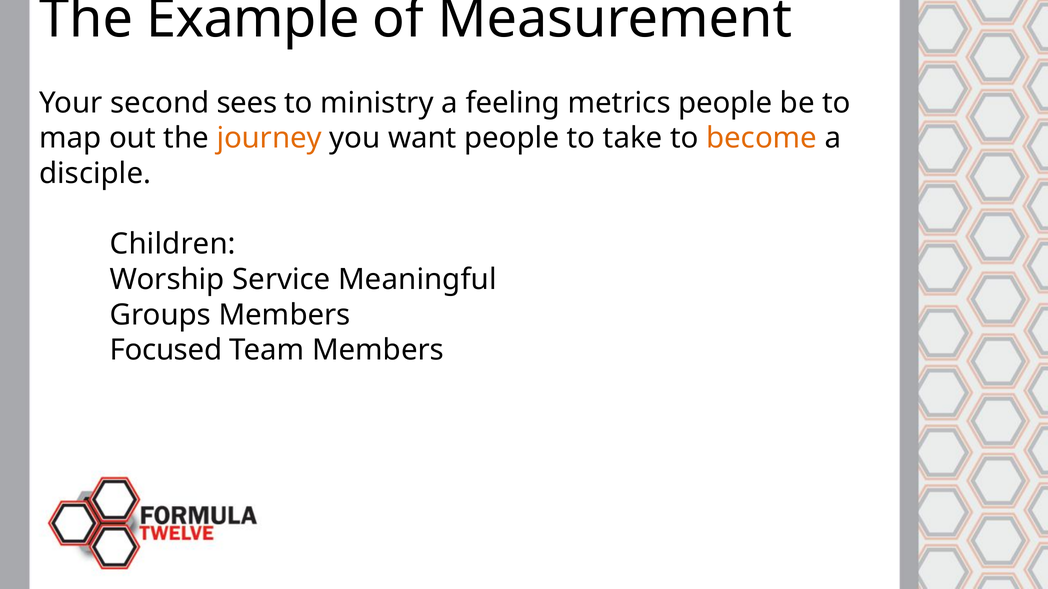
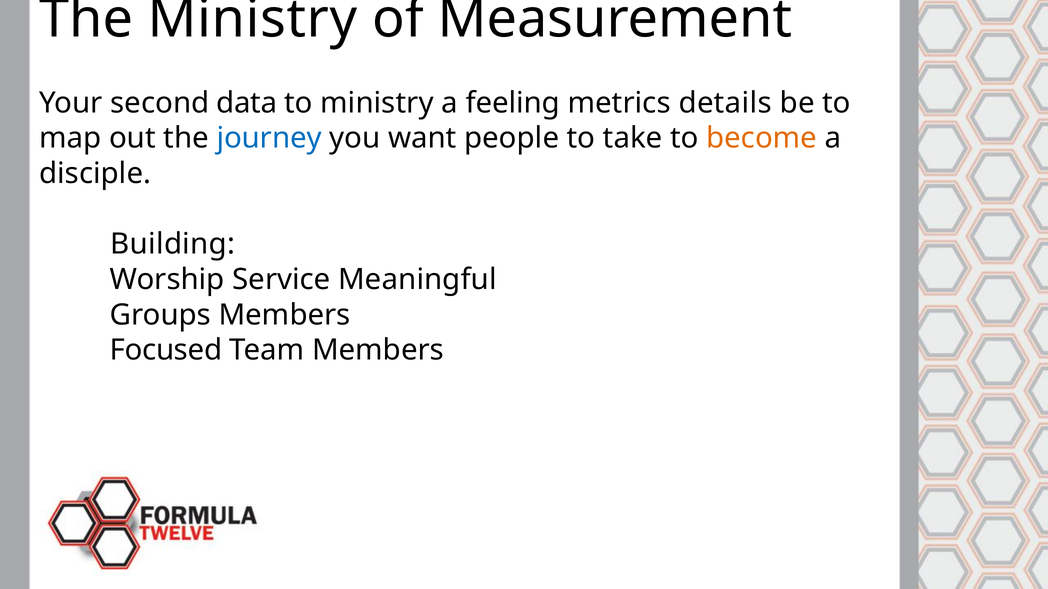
The Example: Example -> Ministry
sees: sees -> data
metrics people: people -> details
journey colour: orange -> blue
Children: Children -> Building
